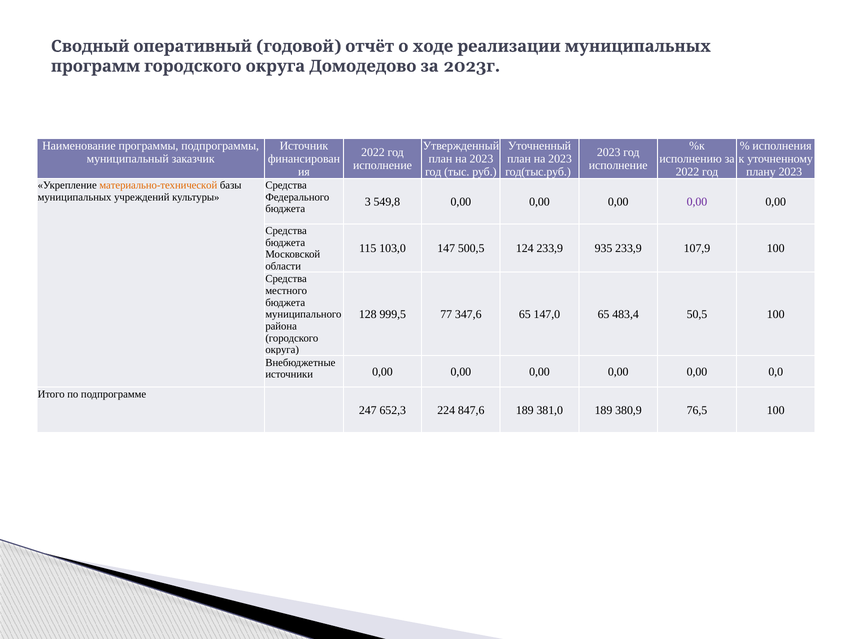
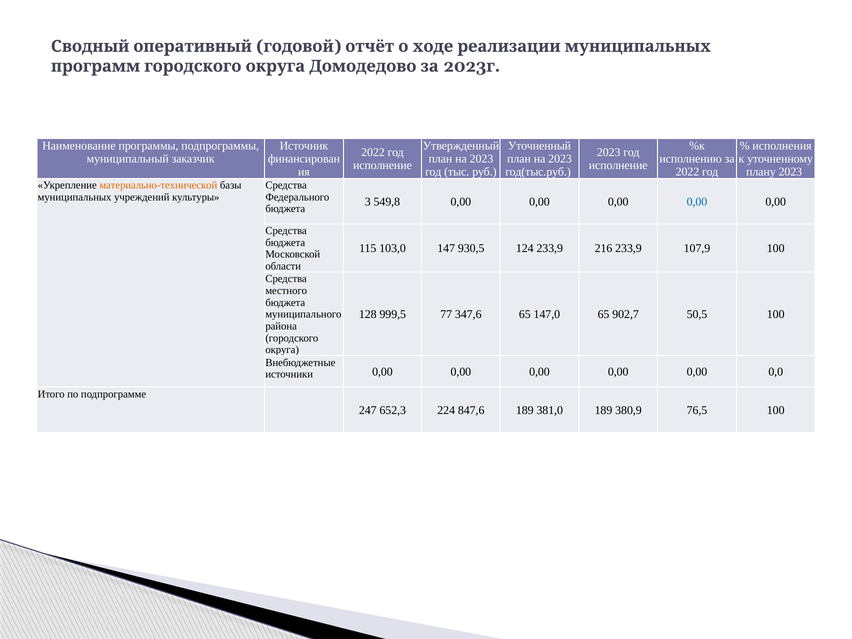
0,00 at (697, 202) colour: purple -> blue
500,5: 500,5 -> 930,5
935: 935 -> 216
483,4: 483,4 -> 902,7
